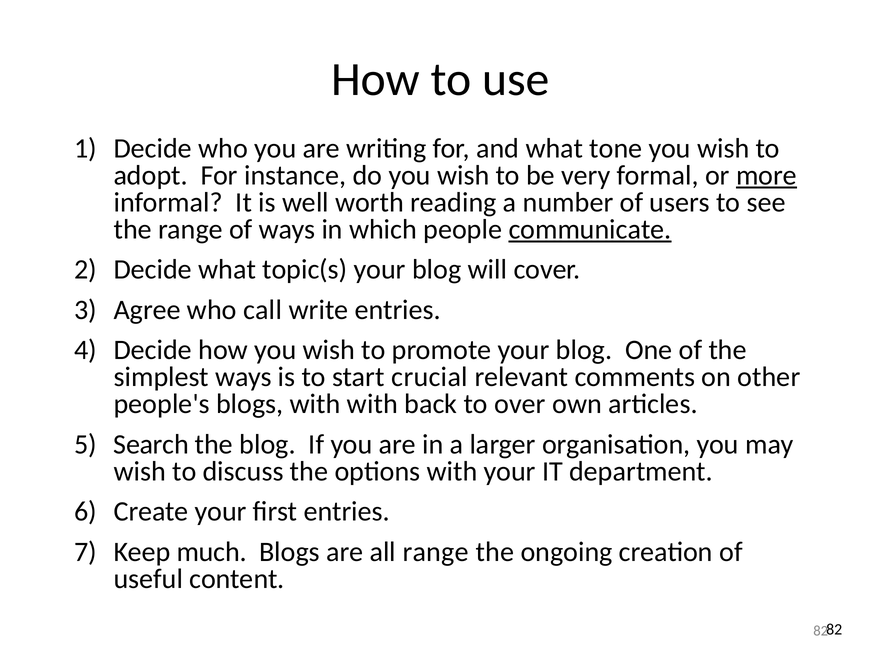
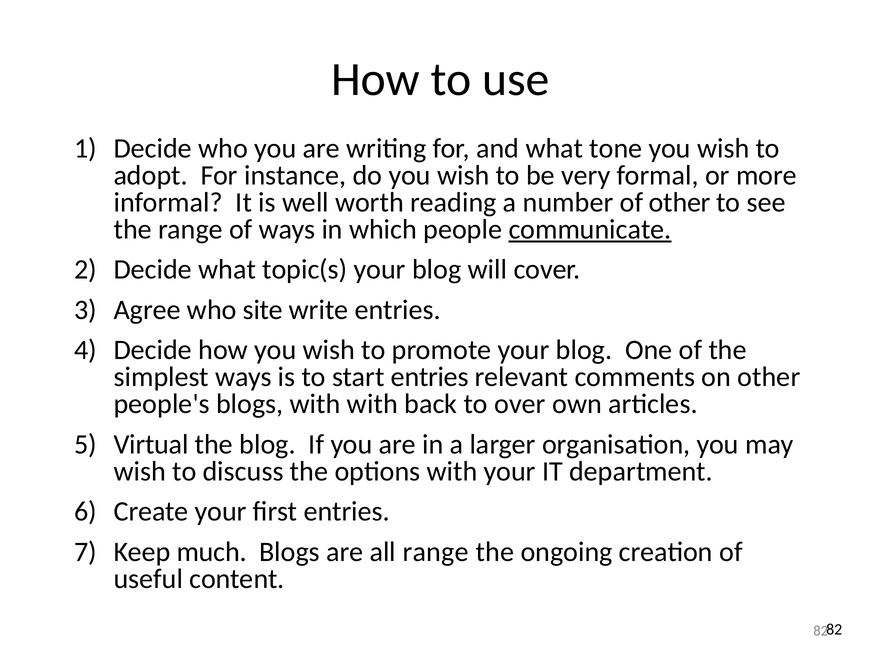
more underline: present -> none
of users: users -> other
call: call -> site
start crucial: crucial -> entries
Search: Search -> Virtual
